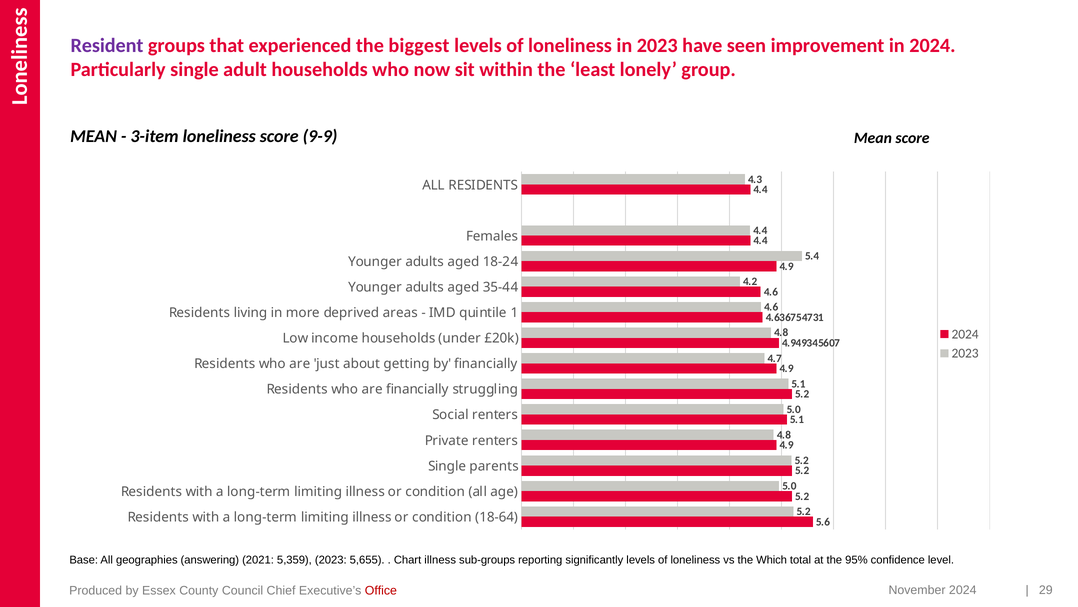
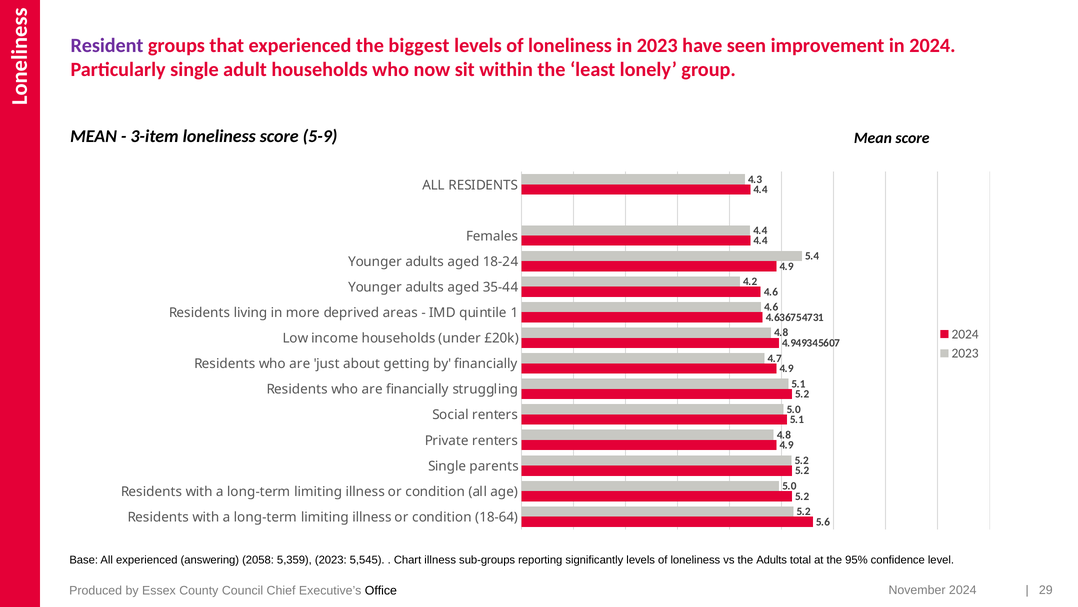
9-9: 9-9 -> 5-9
All geographies: geographies -> experienced
2021: 2021 -> 2058
5,655: 5,655 -> 5,545
the Which: Which -> Adults
Office colour: red -> black
